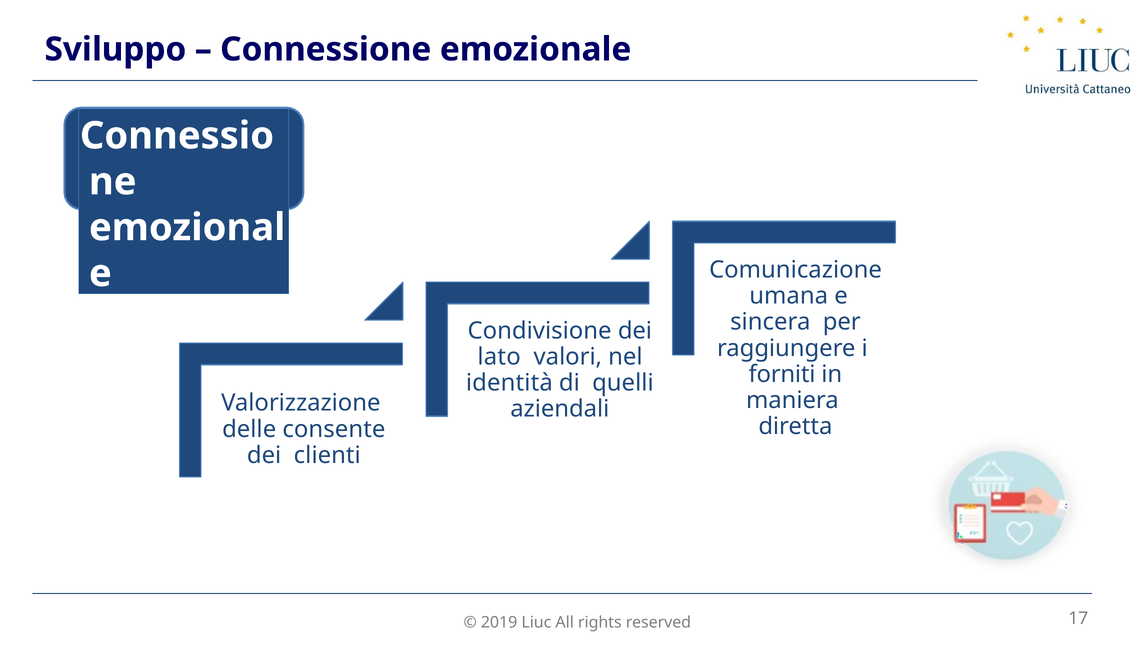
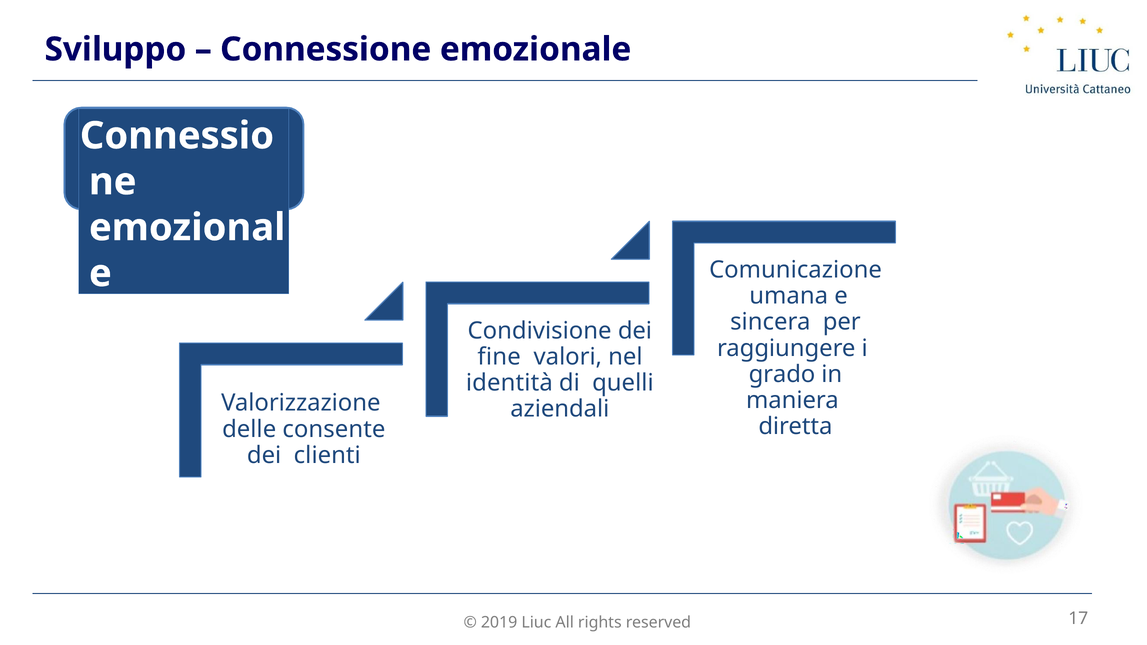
lato: lato -> fine
forniti: forniti -> grado
